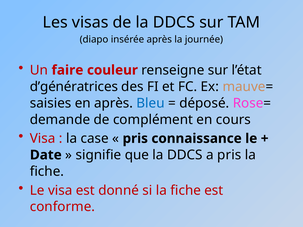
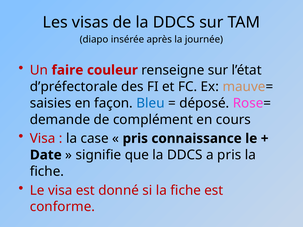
d’génératrices: d’génératrices -> d’préfectorale
en après: après -> façon
